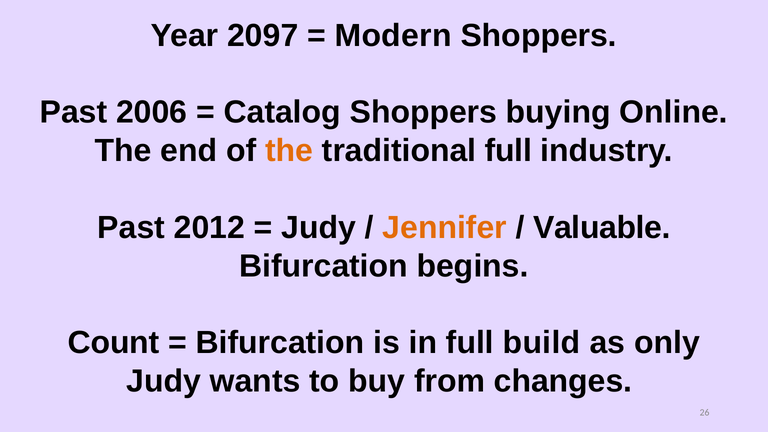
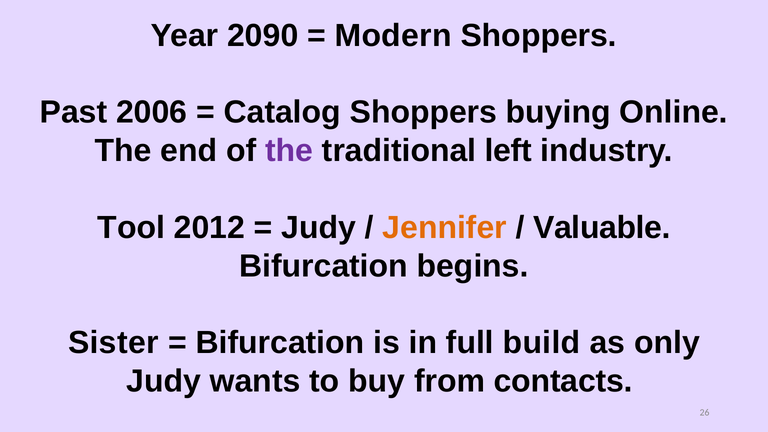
2097: 2097 -> 2090
the at (289, 151) colour: orange -> purple
traditional full: full -> left
Past at (131, 228): Past -> Tool
Count: Count -> Sister
changes: changes -> contacts
